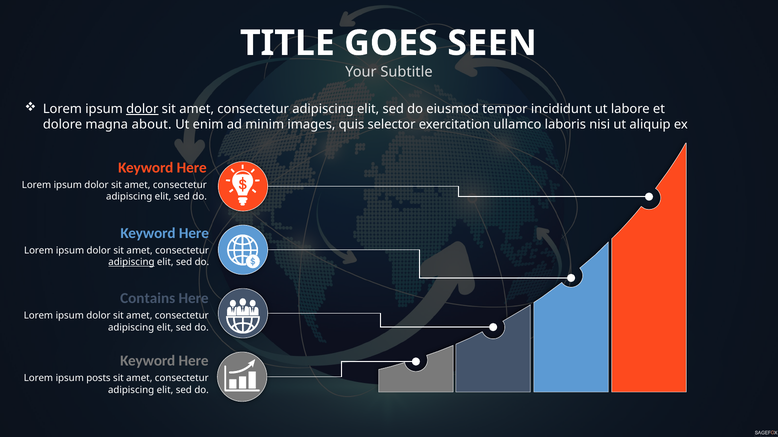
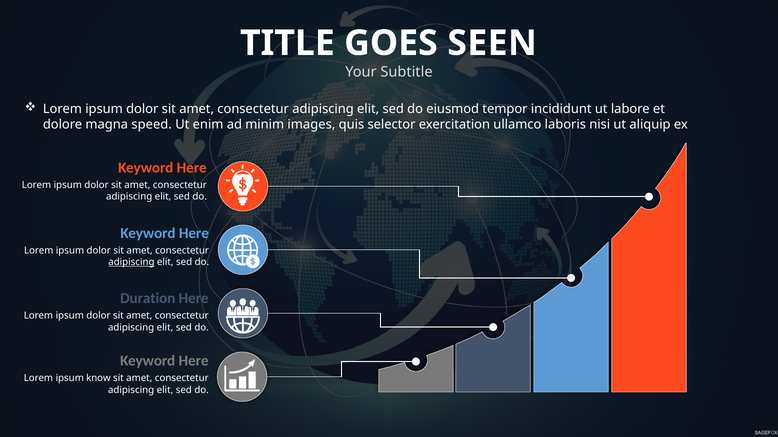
dolor at (142, 109) underline: present -> none
about: about -> speed
Contains: Contains -> Duration
posts: posts -> know
